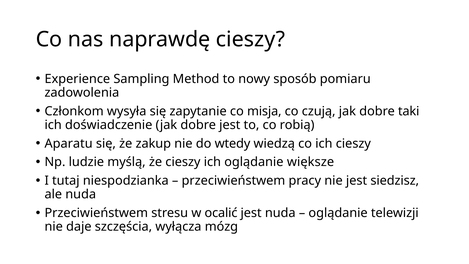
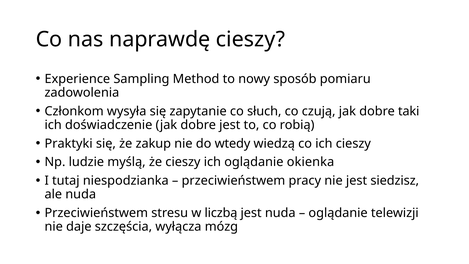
misja: misja -> słuch
Aparatu: Aparatu -> Praktyki
większe: większe -> okienka
ocalić: ocalić -> liczbą
